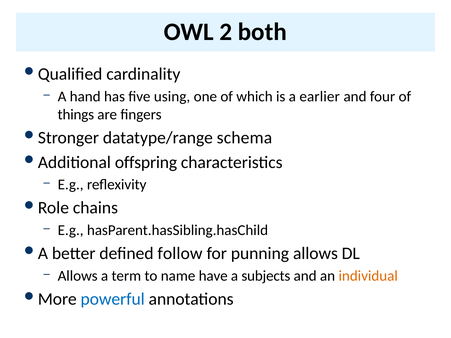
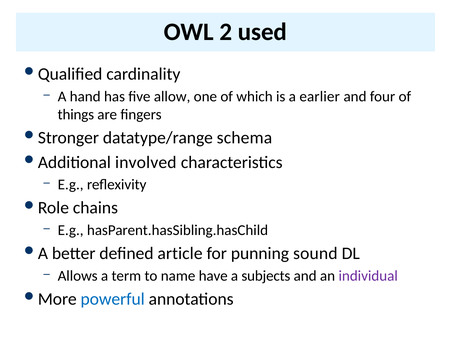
both: both -> used
using: using -> allow
offspring: offspring -> involved
follow: follow -> article
punning allows: allows -> sound
individual colour: orange -> purple
